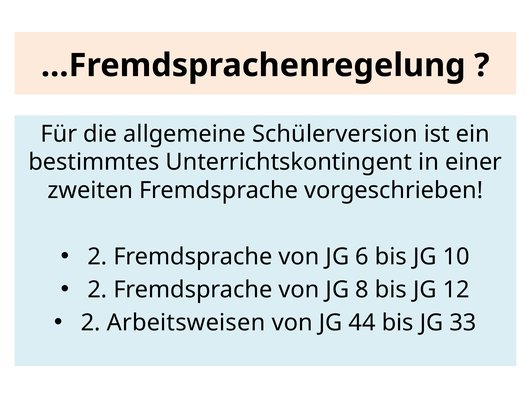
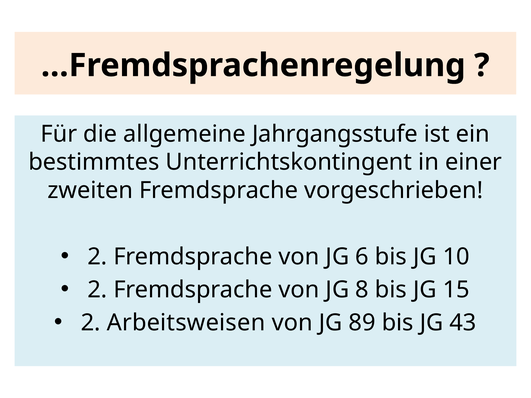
Schülerversion: Schülerversion -> Jahrgangsstufe
12: 12 -> 15
44: 44 -> 89
33: 33 -> 43
